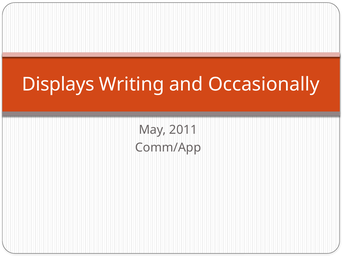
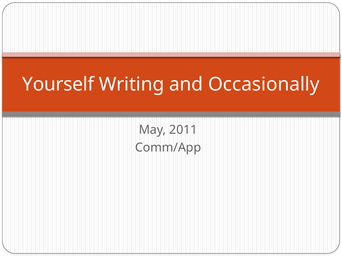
Displays: Displays -> Yourself
